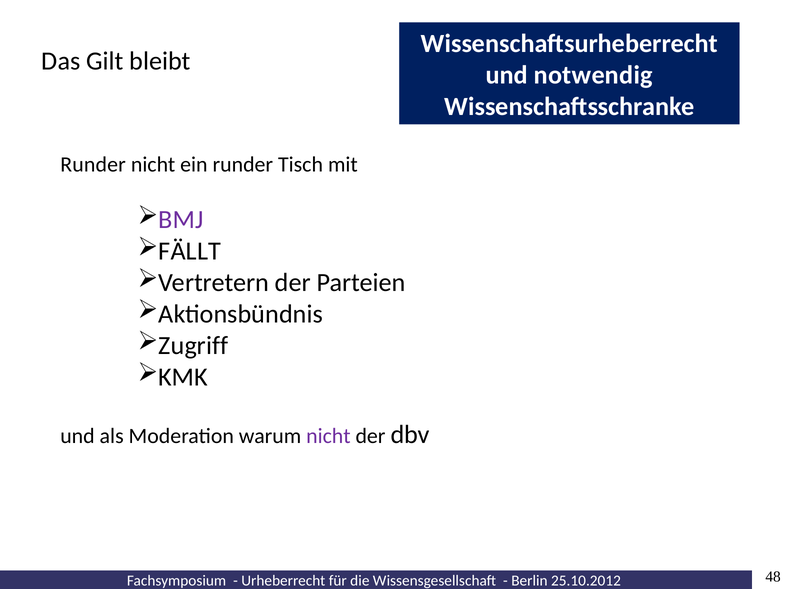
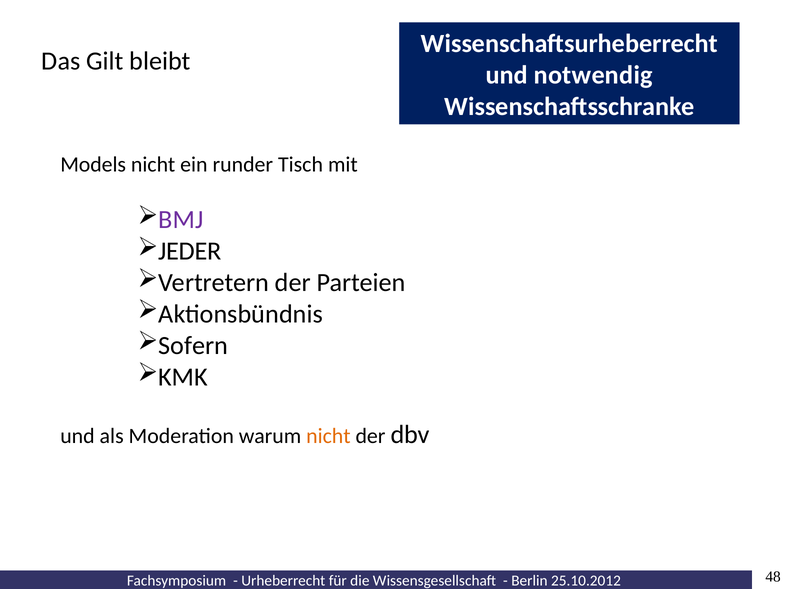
Runder at (93, 165): Runder -> Models
FÄLLT: FÄLLT -> JEDER
Zugriff: Zugriff -> Sofern
nicht at (328, 436) colour: purple -> orange
